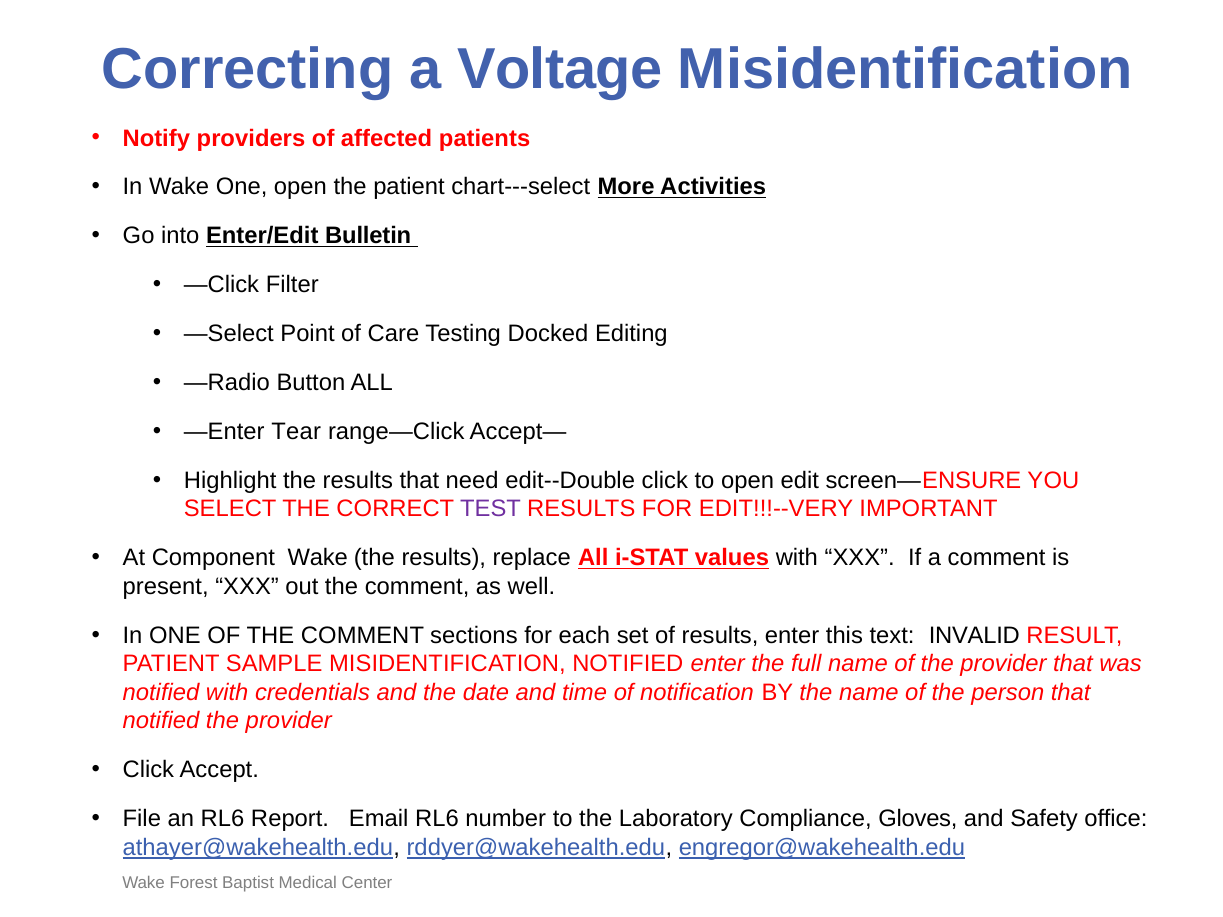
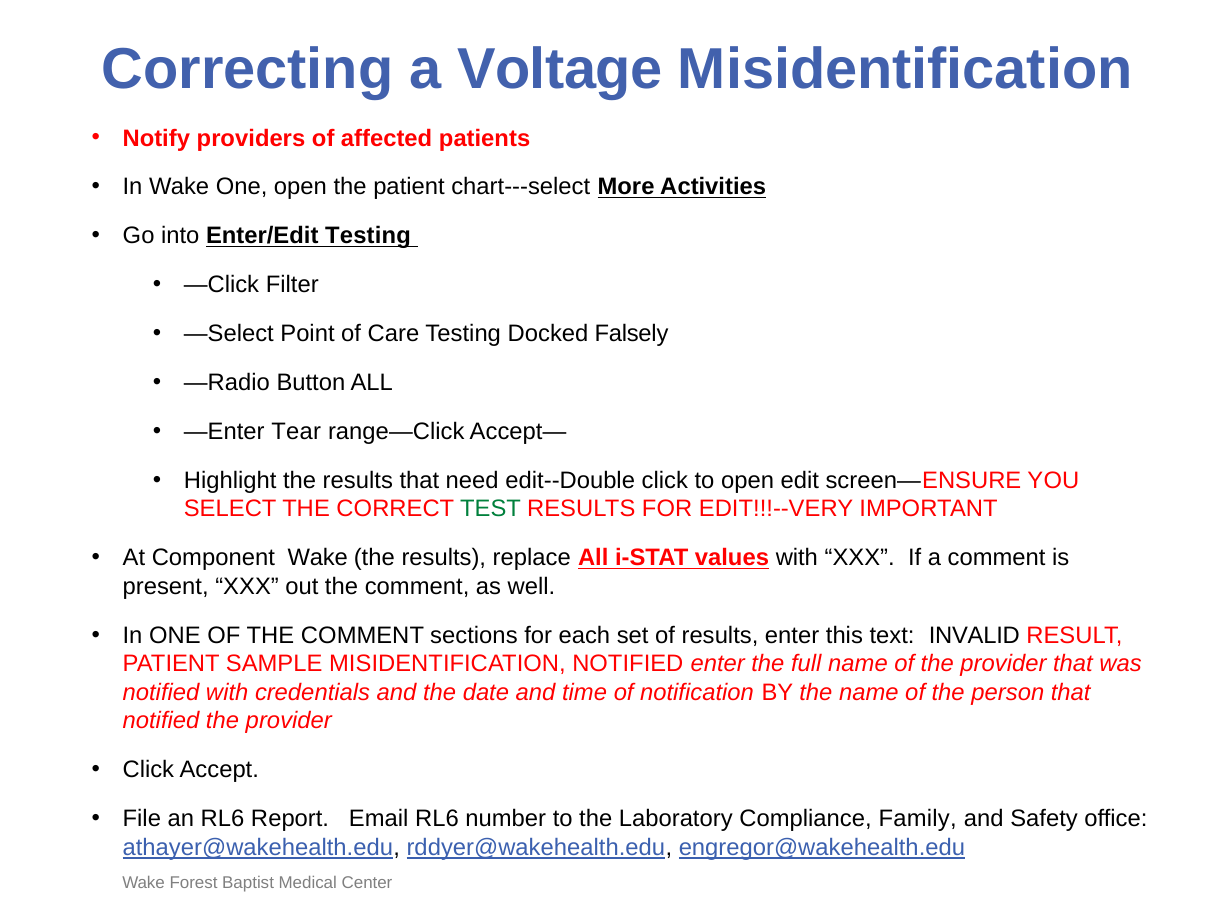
Enter/Edit Bulletin: Bulletin -> Testing
Editing: Editing -> Falsely
TEST colour: purple -> green
Gloves: Gloves -> Family
